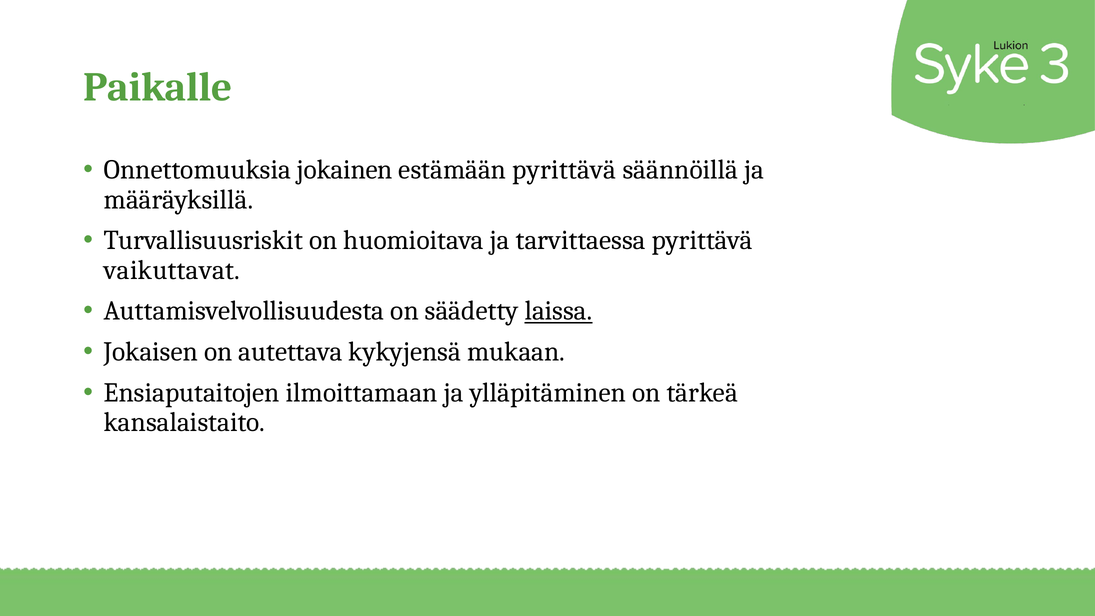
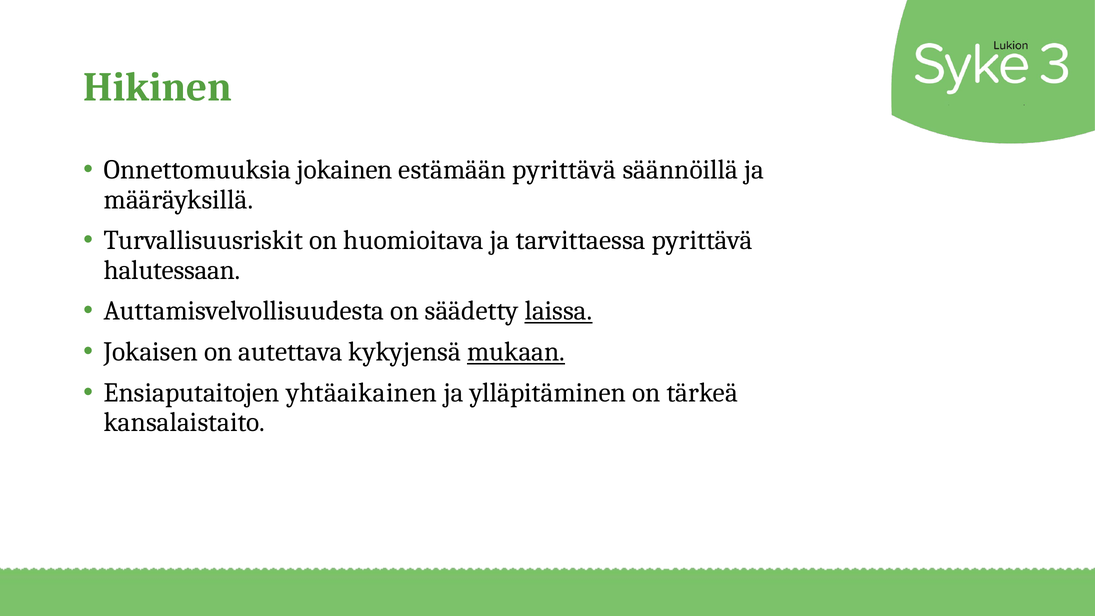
Paikalle: Paikalle -> Hikinen
vaikuttavat: vaikuttavat -> halutessaan
mukaan underline: none -> present
ilmoittamaan: ilmoittamaan -> yhtäaikainen
